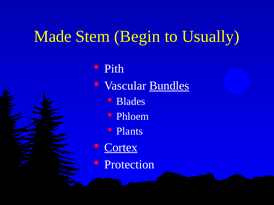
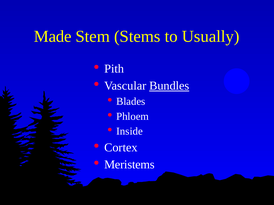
Begin: Begin -> Stems
Plants: Plants -> Inside
Cortex underline: present -> none
Protection: Protection -> Meristems
